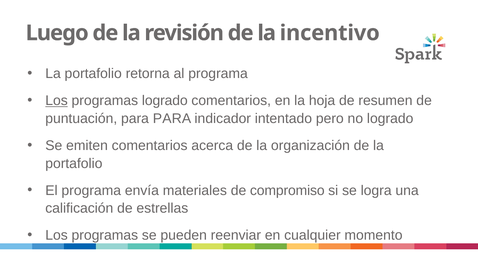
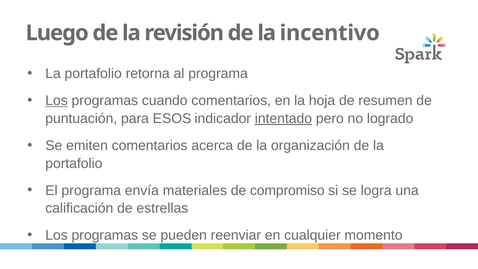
programas logrado: logrado -> cuando
para PARA: PARA -> ESOS
intentado underline: none -> present
